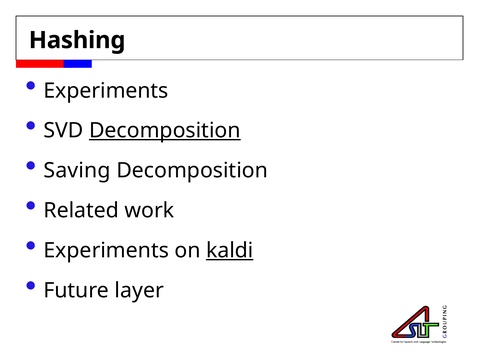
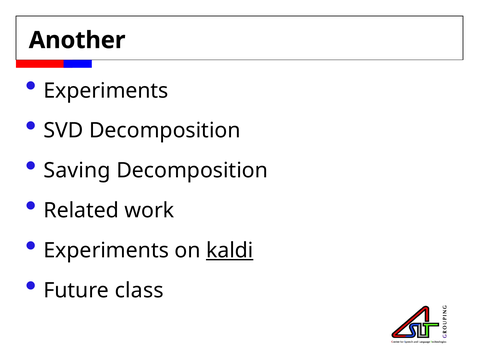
Hashing: Hashing -> Another
Decomposition at (165, 131) underline: present -> none
layer: layer -> class
